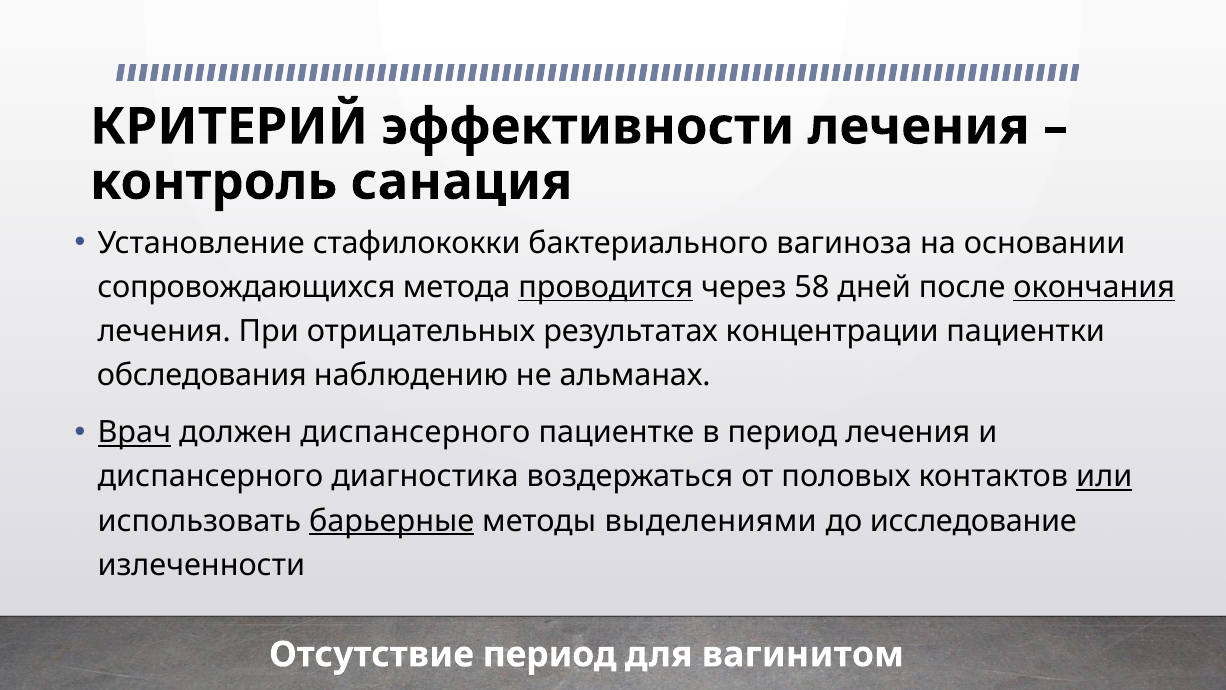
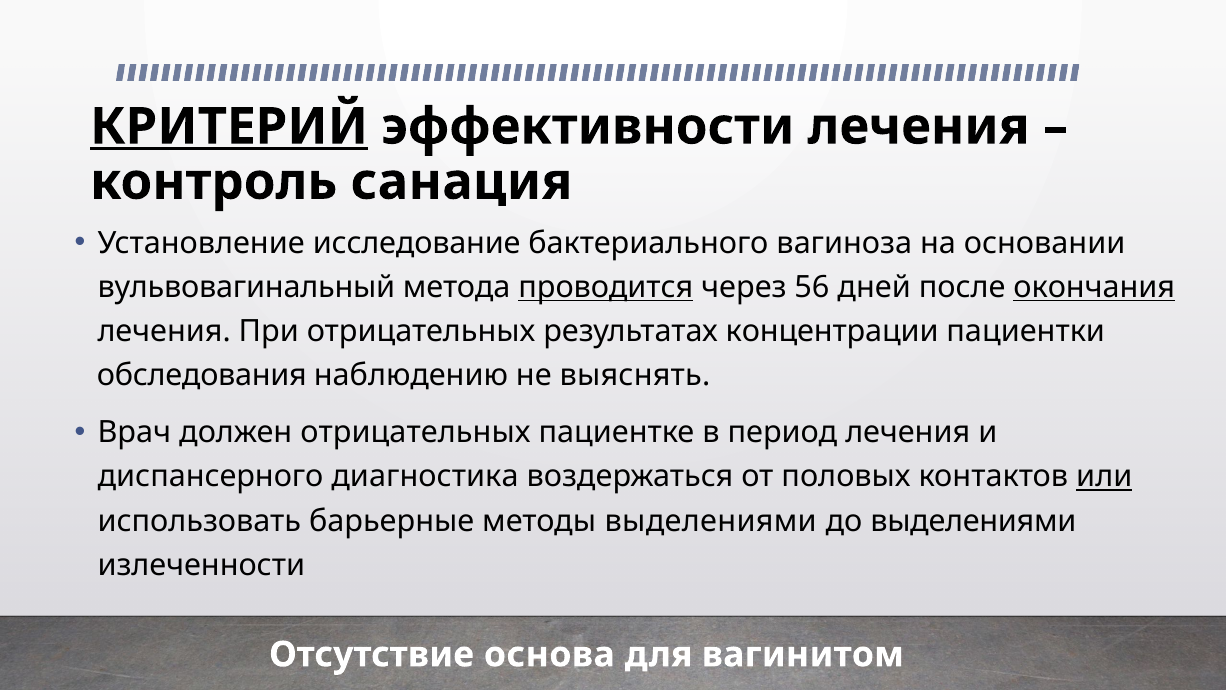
КРИТЕРИЙ underline: none -> present
стафилококки: стафилококки -> исследование
сопровождающихся: сопровождающихся -> вульвовагинальный
58: 58 -> 56
альманах: альманах -> выяснять
Врач underline: present -> none
должен диспансерного: диспансерного -> отрицательных
барьерные underline: present -> none
до исследование: исследование -> выделениями
Отсутствие период: период -> основа
